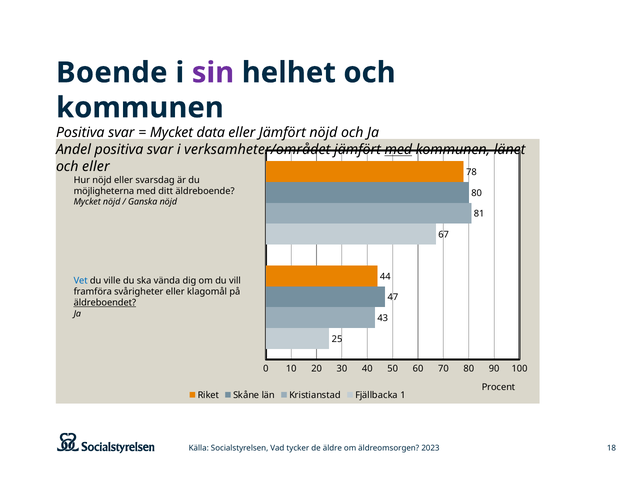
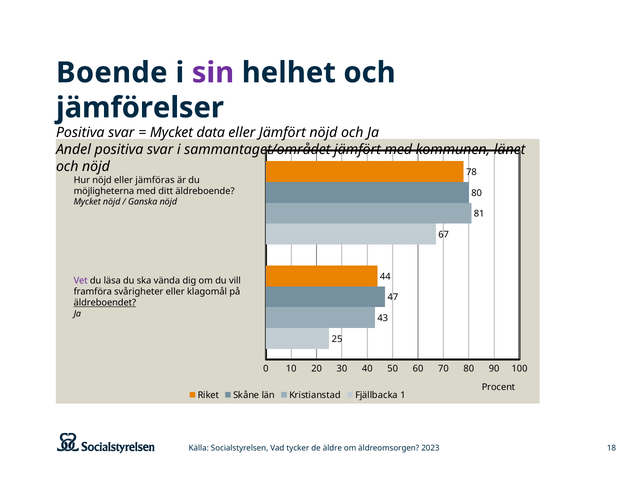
kommunen at (140, 108): kommunen -> jämförelser
verksamheter/området: verksamheter/området -> sammantaget/området
med at (398, 150) underline: present -> none
och eller: eller -> nöjd
svarsdag: svarsdag -> jämföras
Vet colour: blue -> purple
ville: ville -> läsa
